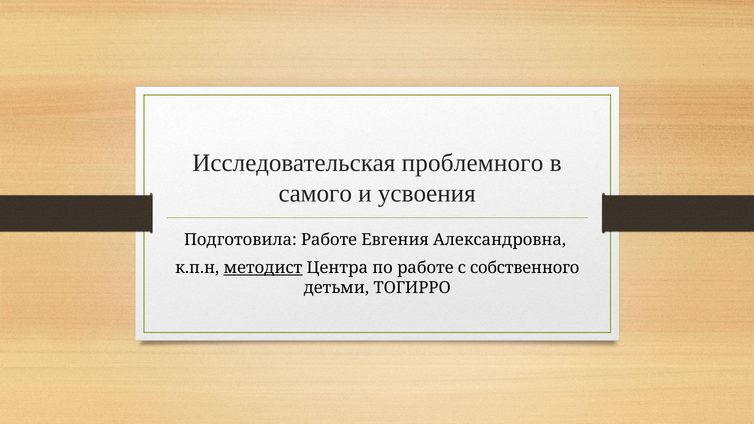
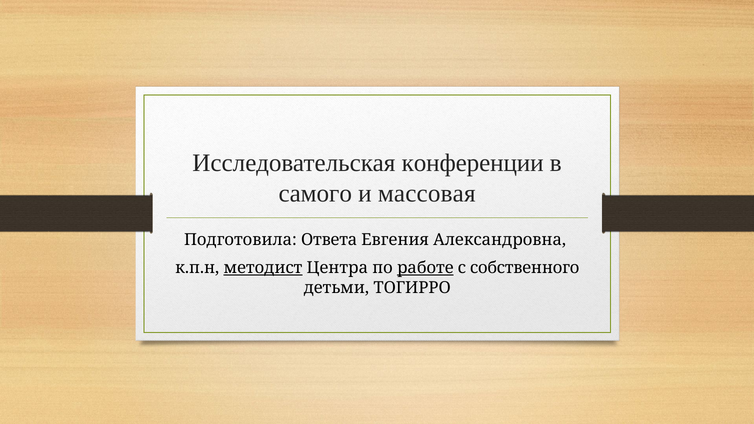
проблемного: проблемного -> конференции
усвоения: усвоения -> массовая
Подготовила Работе: Работе -> Ответа
работе at (425, 268) underline: none -> present
